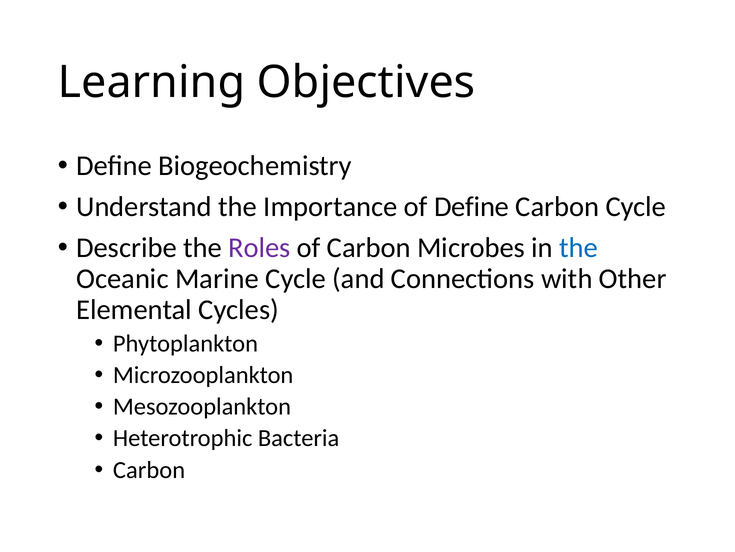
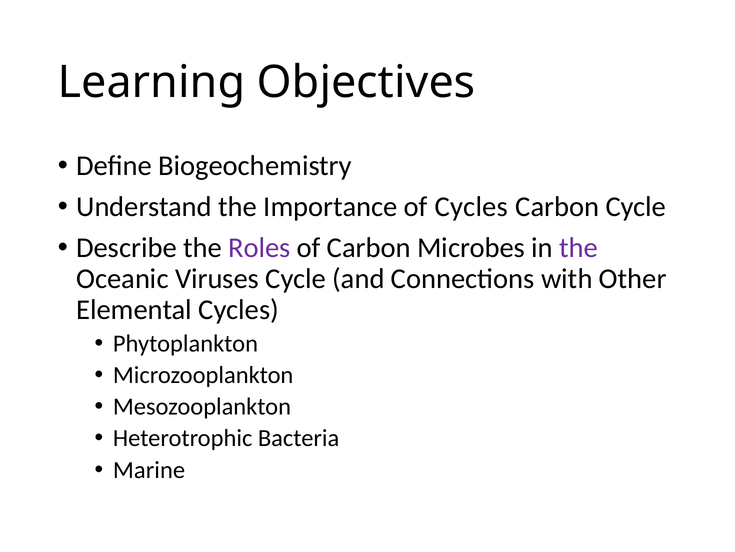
of Define: Define -> Cycles
the at (579, 248) colour: blue -> purple
Marine: Marine -> Viruses
Carbon at (149, 469): Carbon -> Marine
